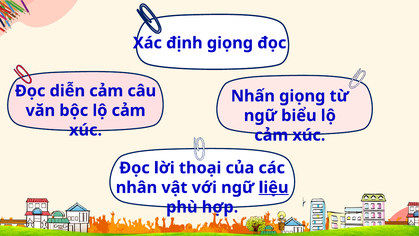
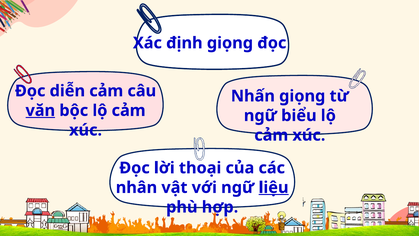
văn underline: none -> present
